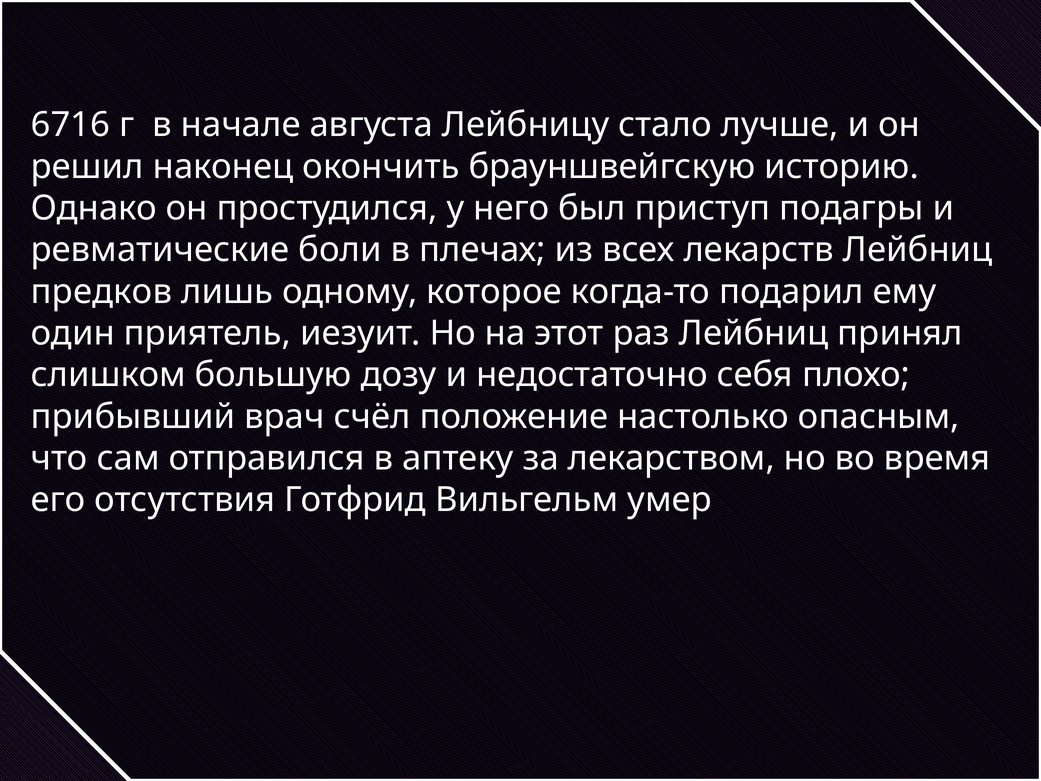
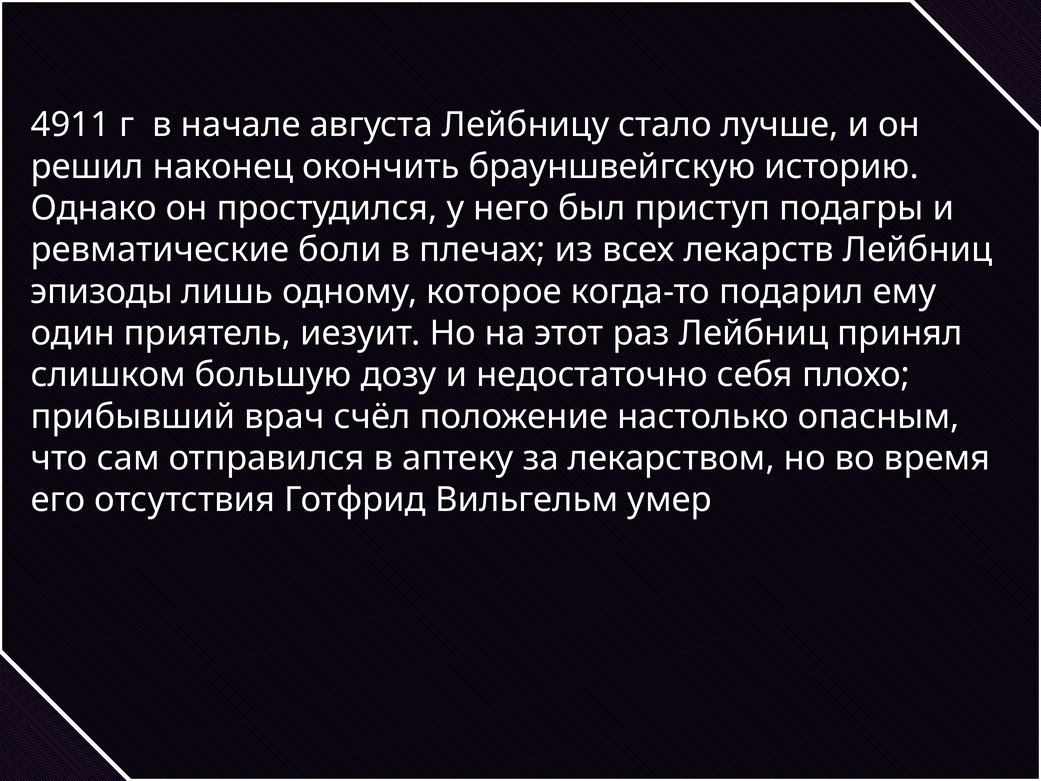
6716: 6716 -> 4911
предков: предков -> эпизоды
